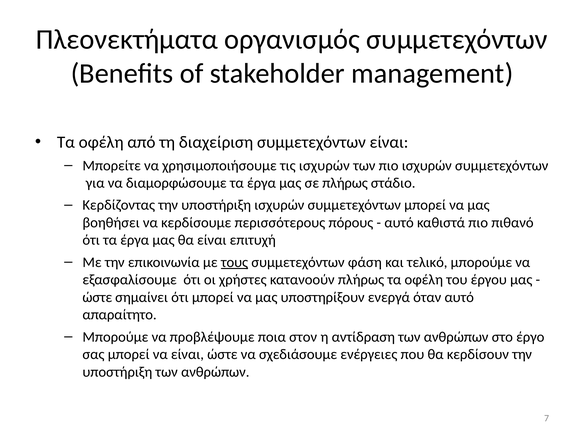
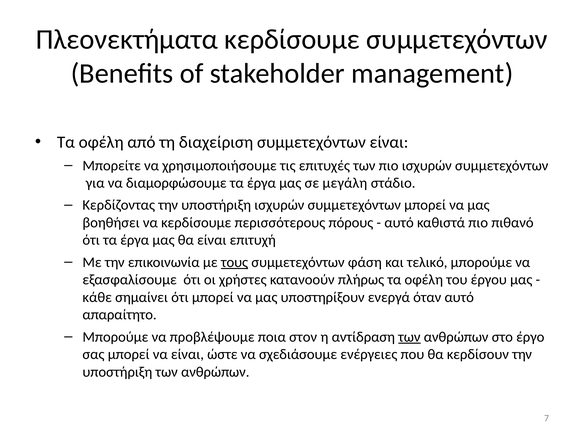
Πλεονεκτήματα οργανισμός: οργανισμός -> κερδίσουμε
τις ισχυρών: ισχυρών -> επιτυχές
σε πλήρως: πλήρως -> μεγάλη
ώστε at (97, 297): ώστε -> κάθε
των at (409, 337) underline: none -> present
